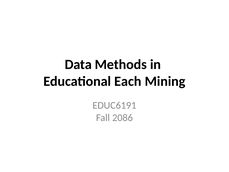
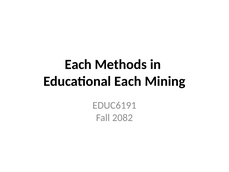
Data at (78, 64): Data -> Each
2086: 2086 -> 2082
